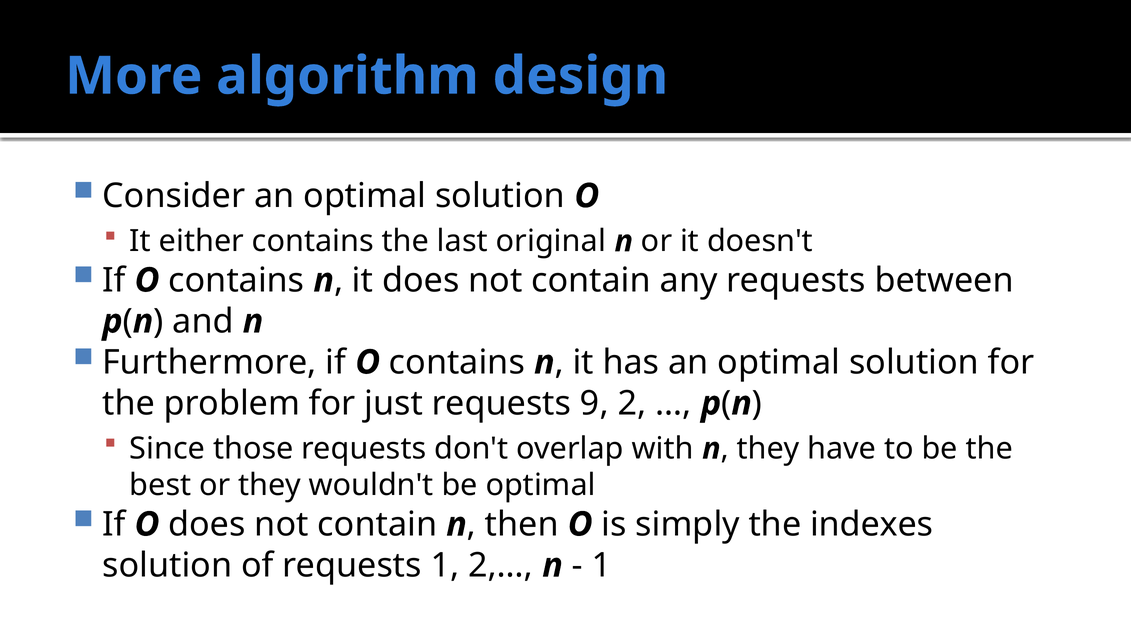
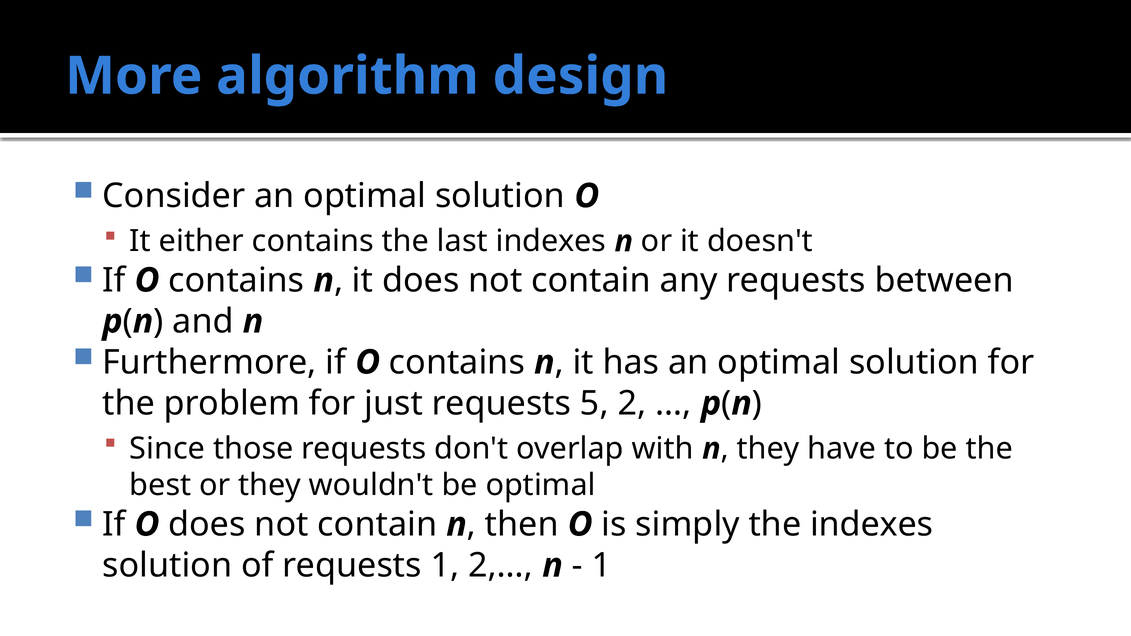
last original: original -> indexes
9: 9 -> 5
